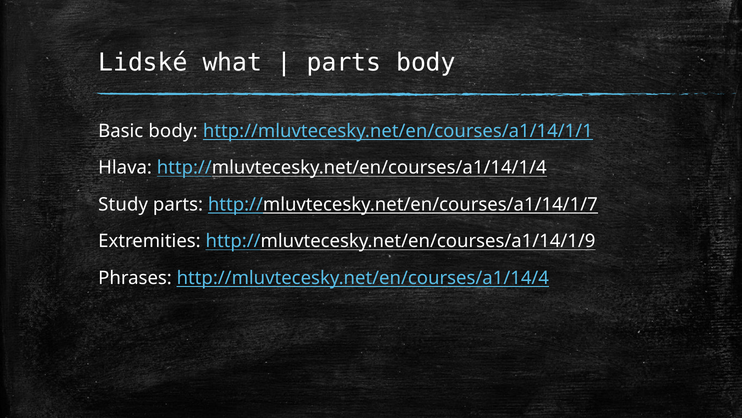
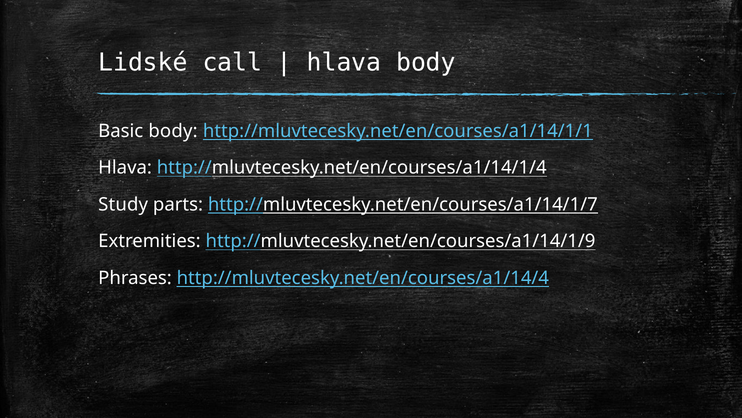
what: what -> call
parts at (344, 63): parts -> hlava
